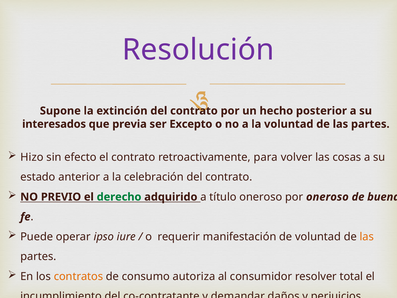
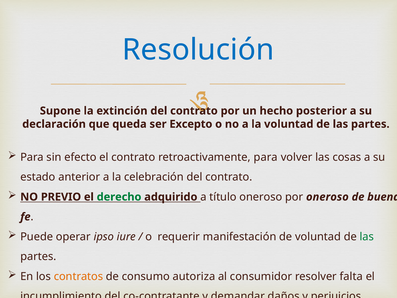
Resolución colour: purple -> blue
interesados: interesados -> declaración
previa: previa -> queda
Hizo at (32, 157): Hizo -> Para
las at (367, 236) colour: orange -> green
total: total -> falta
